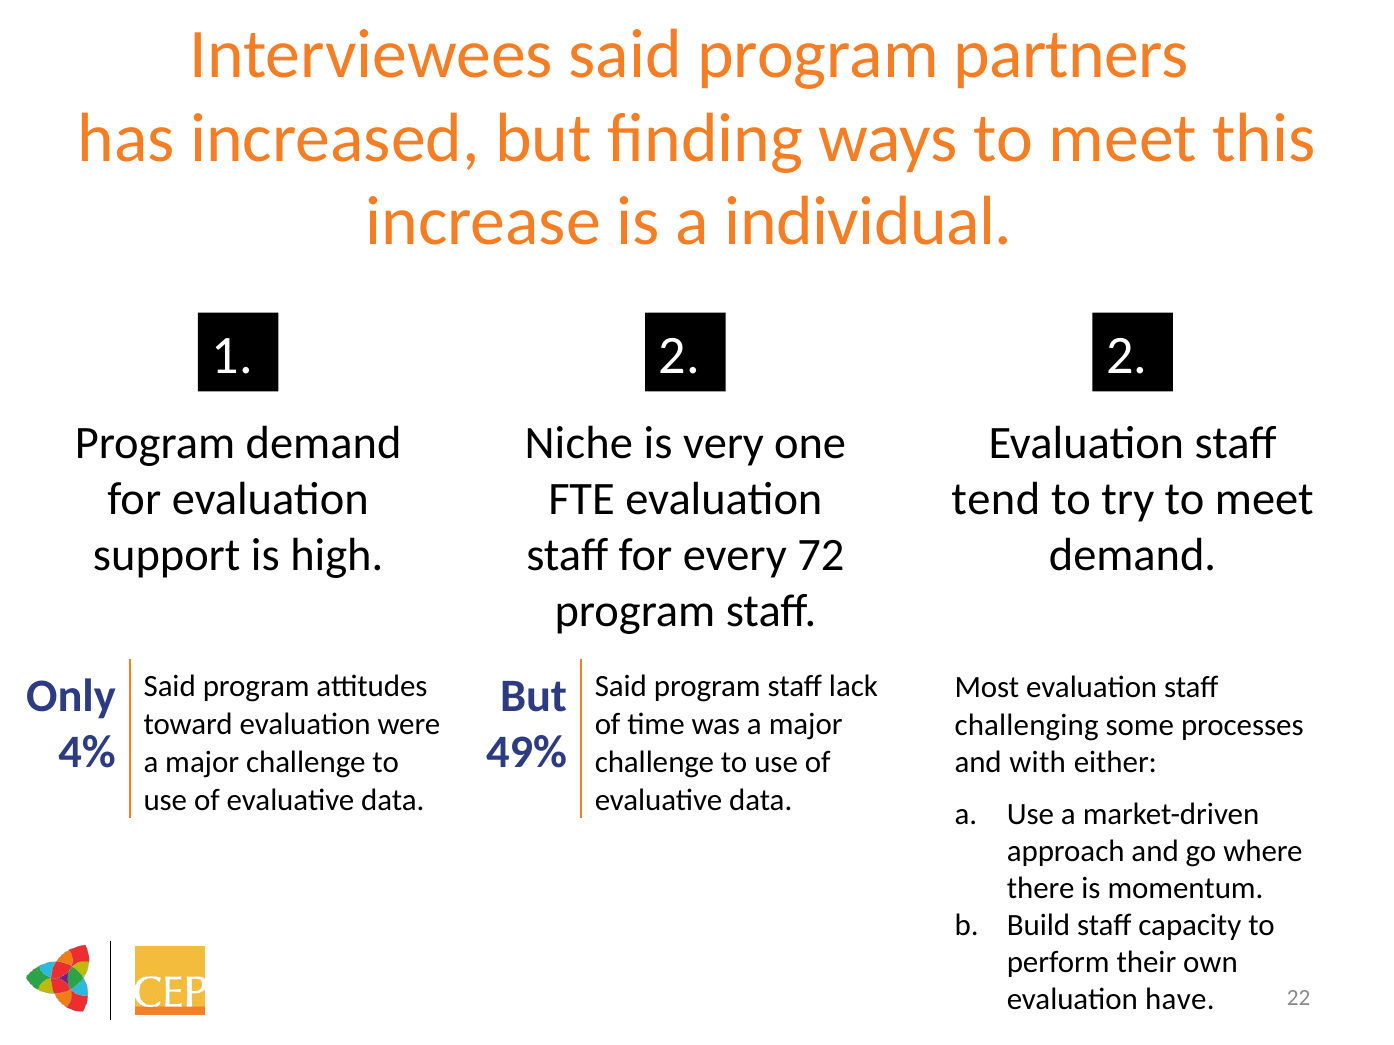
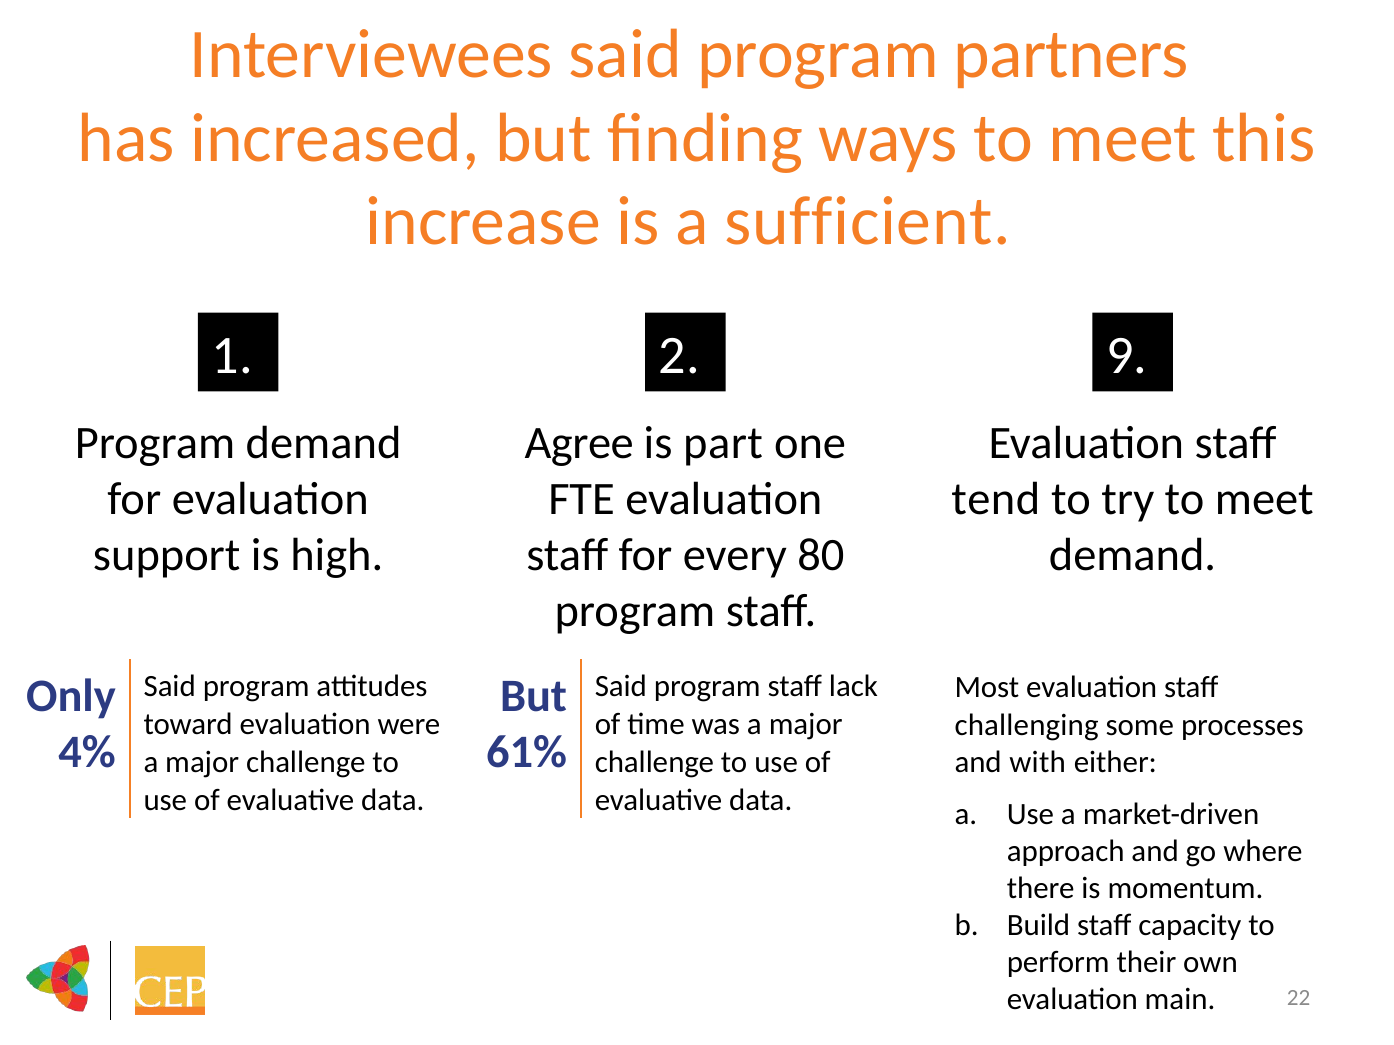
individual: individual -> sufficient
2 2: 2 -> 9
Niche: Niche -> Agree
very: very -> part
72: 72 -> 80
49%: 49% -> 61%
have: have -> main
